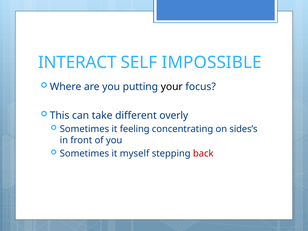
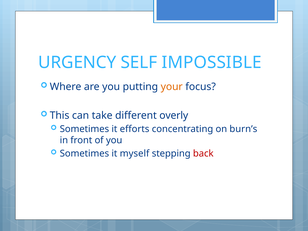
INTERACT: INTERACT -> URGENCY
your colour: black -> orange
feeling: feeling -> efforts
sides’s: sides’s -> burn’s
